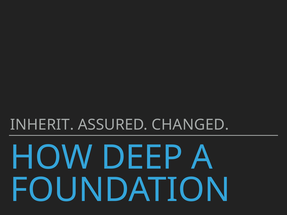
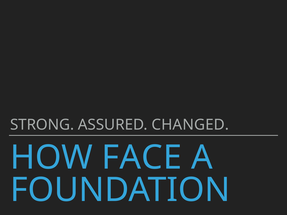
INHERIT: INHERIT -> STRONG
DEEP: DEEP -> FACE
